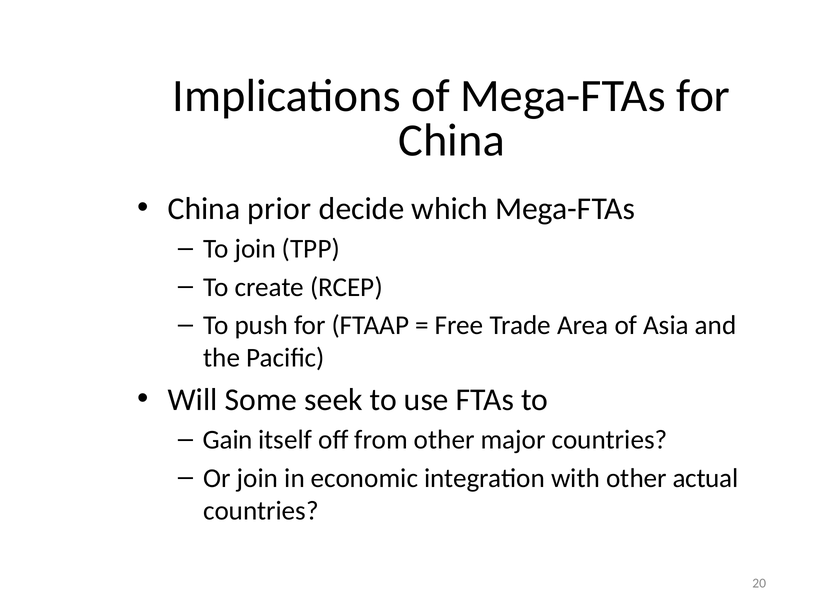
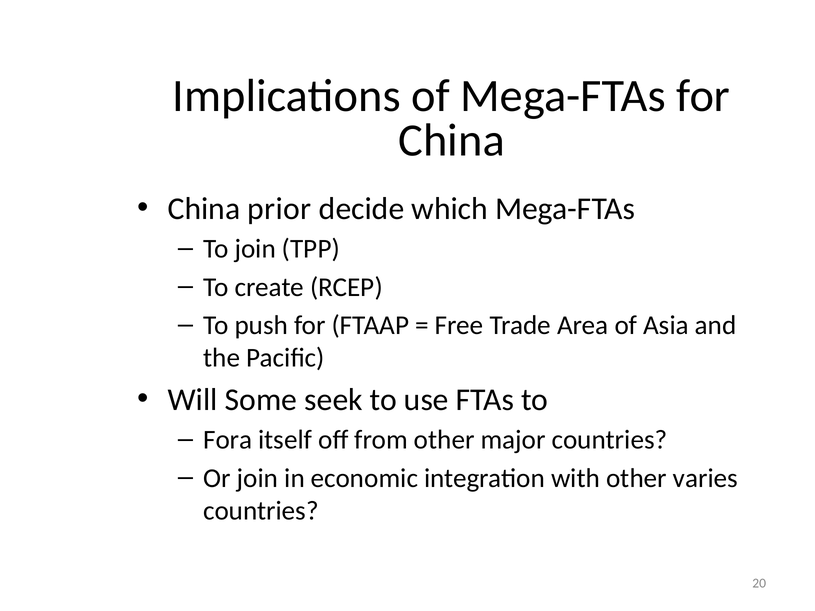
Gain: Gain -> Fora
actual: actual -> varies
